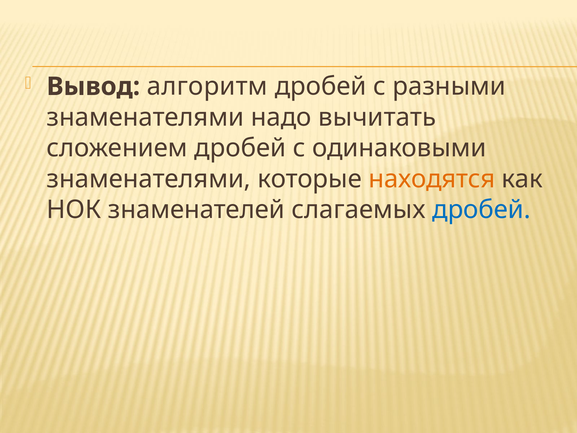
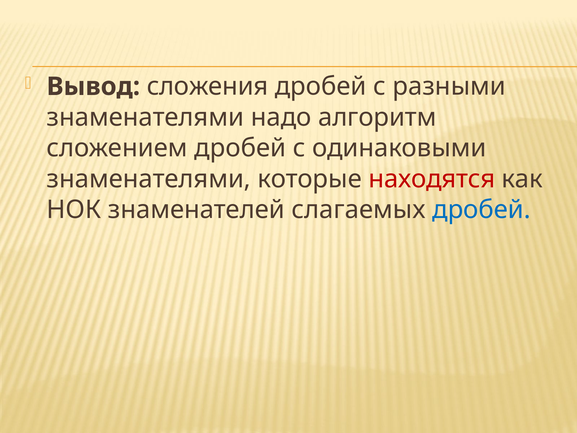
алгоритм: алгоритм -> сложения
вычитать: вычитать -> алгоритм
находятся colour: orange -> red
